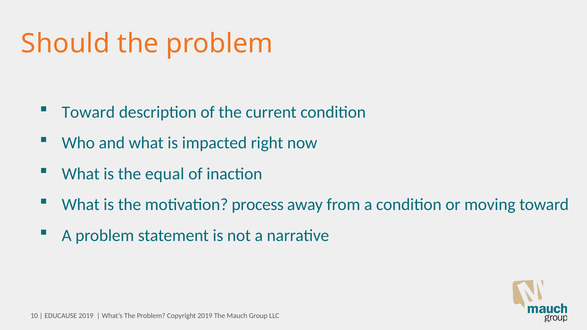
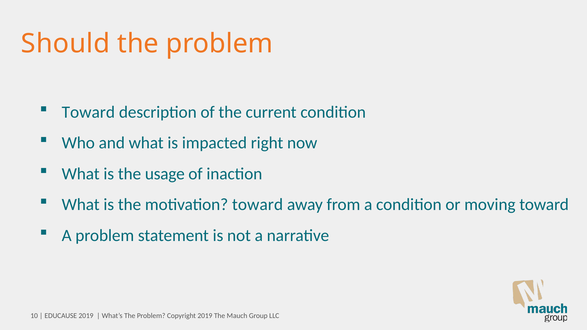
equal: equal -> usage
motivation process: process -> toward
